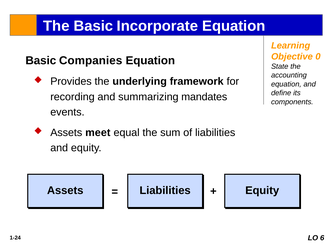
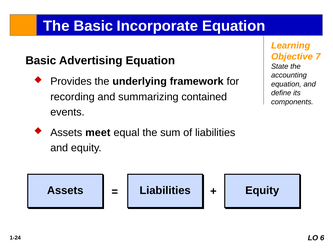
0: 0 -> 7
Companies: Companies -> Advertising
mandates: mandates -> contained
